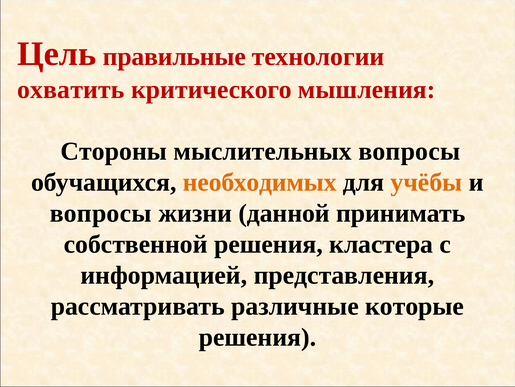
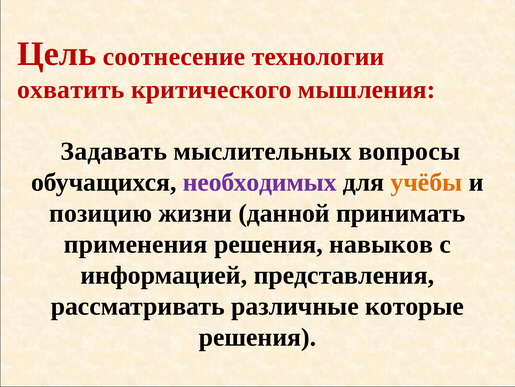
правильные: правильные -> соотнесение
Стороны: Стороны -> Задавать
необходимых colour: orange -> purple
вопросы at (101, 213): вопросы -> позицию
собственной: собственной -> применения
кластера: кластера -> навыков
